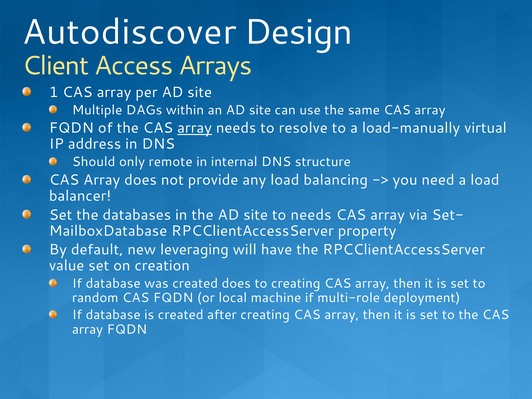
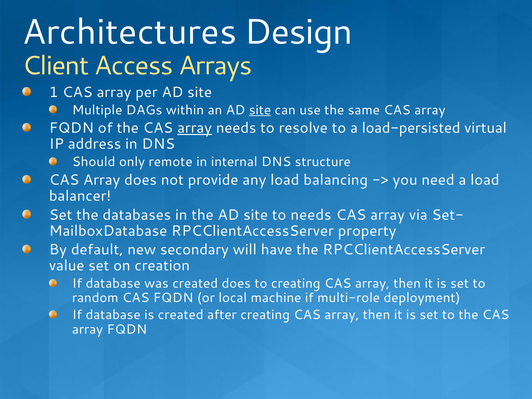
Autodiscover: Autodiscover -> Architectures
site at (260, 110) underline: none -> present
load-manually: load-manually -> load-persisted
leveraging: leveraging -> secondary
